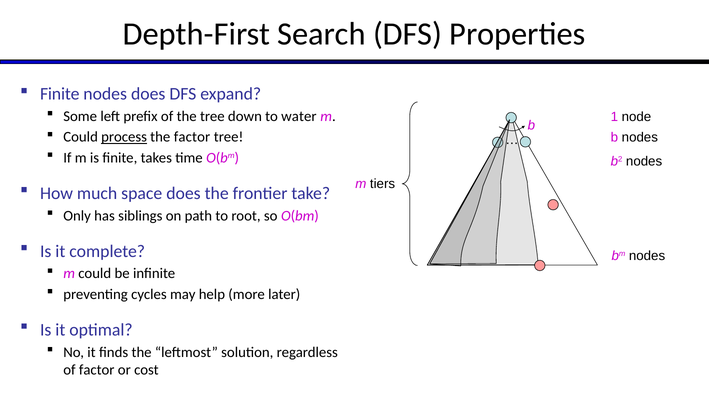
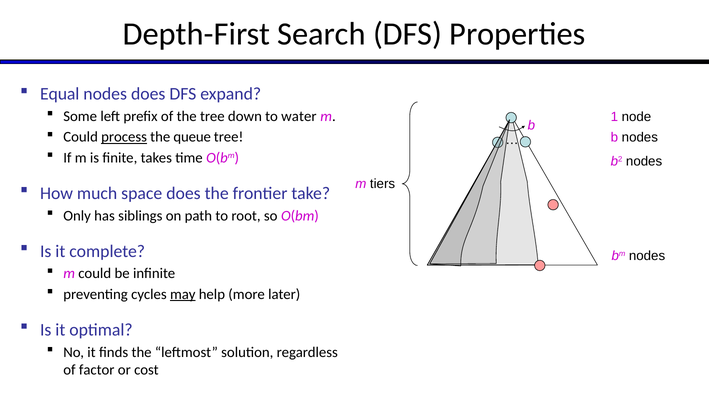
Finite at (60, 94): Finite -> Equal
the factor: factor -> queue
may underline: none -> present
